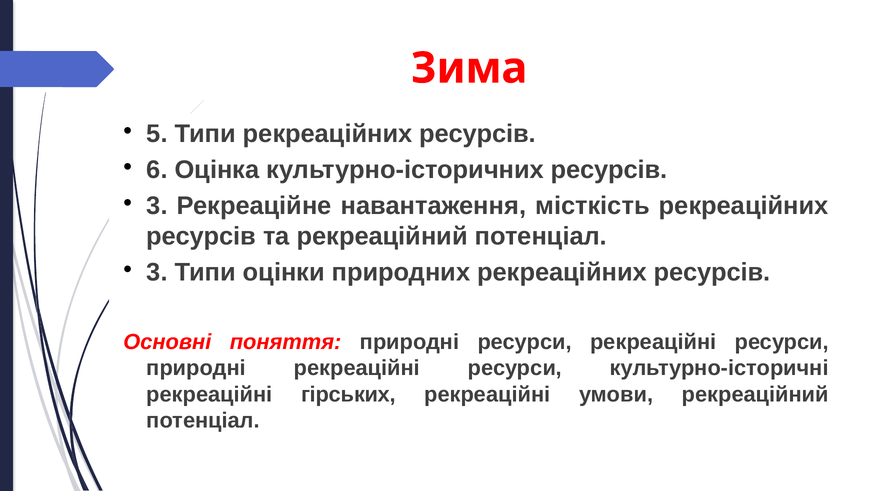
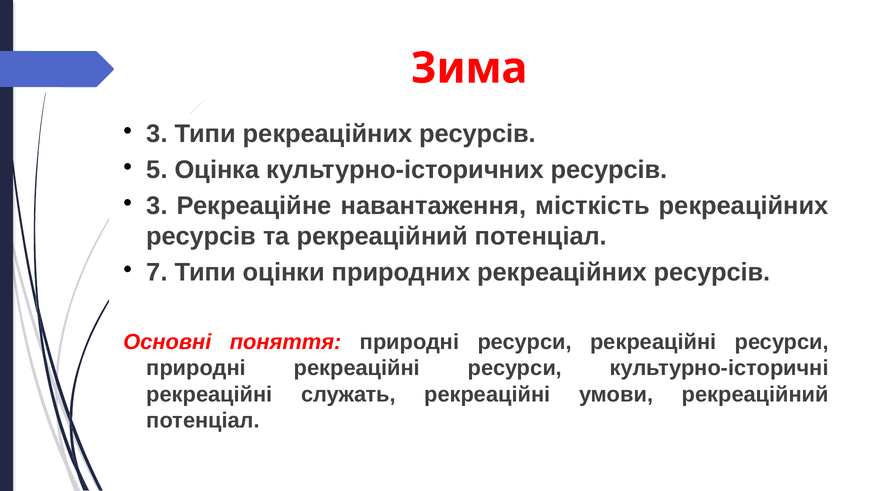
5 at (157, 134): 5 -> 3
6: 6 -> 5
3 at (157, 272): 3 -> 7
гірських: гірських -> служать
